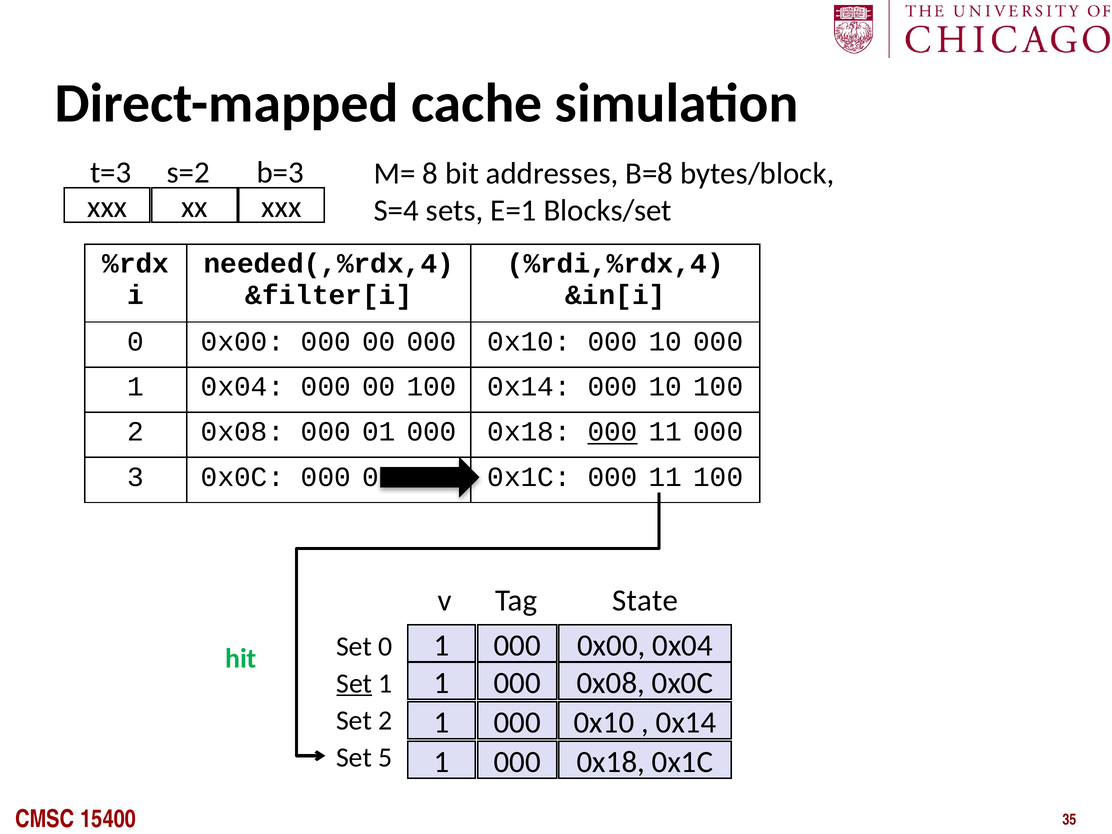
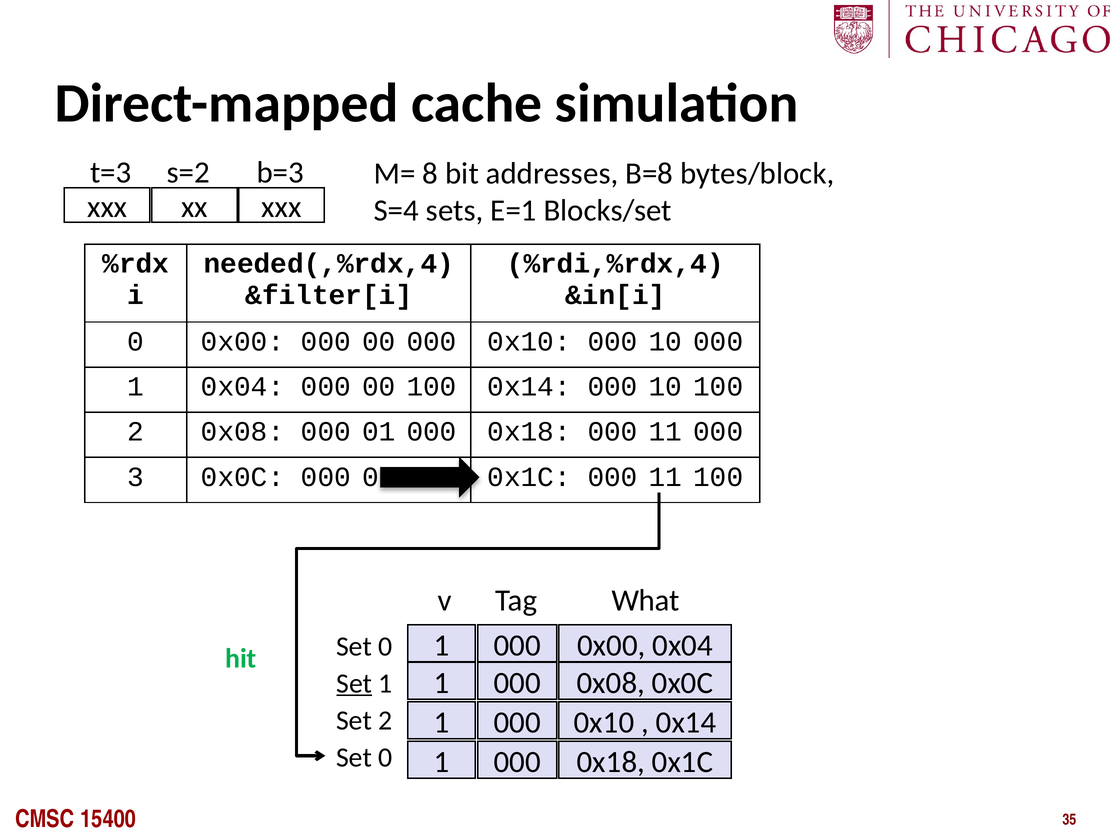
000 at (613, 432) underline: present -> none
State: State -> What
5 at (385, 758): 5 -> 0
